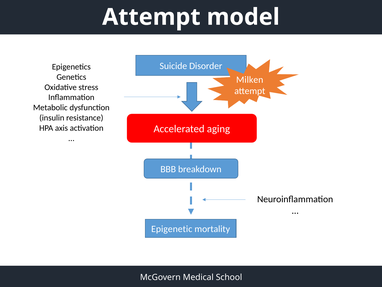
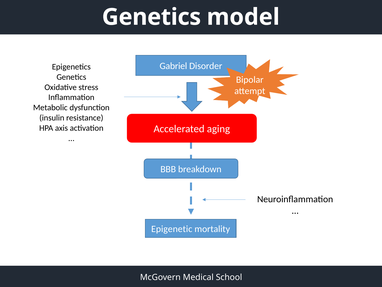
Attempt at (151, 17): Attempt -> Genetics
Suicide: Suicide -> Gabriel
Milken: Milken -> Bipolar
